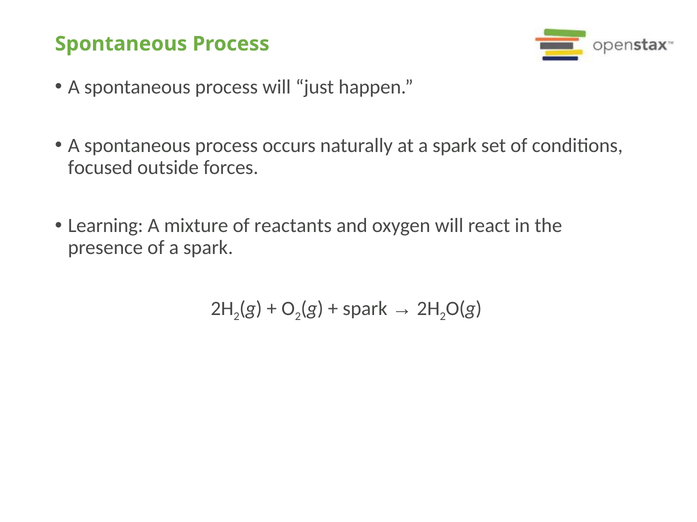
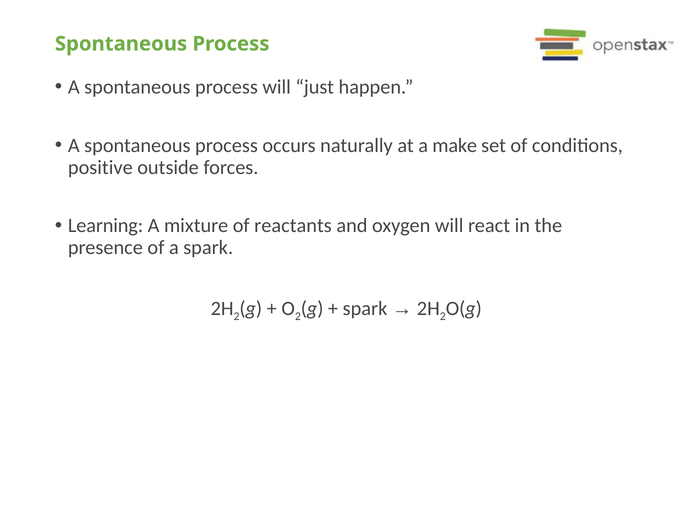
at a spark: spark -> make
focused: focused -> positive
